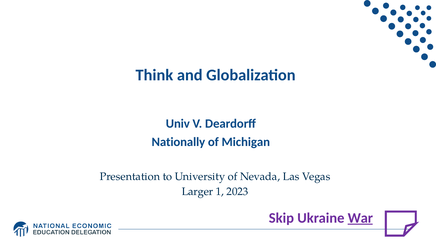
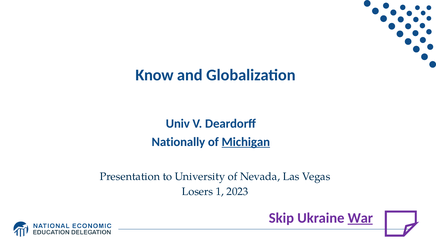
Think: Think -> Know
Michigan underline: none -> present
Larger: Larger -> Losers
